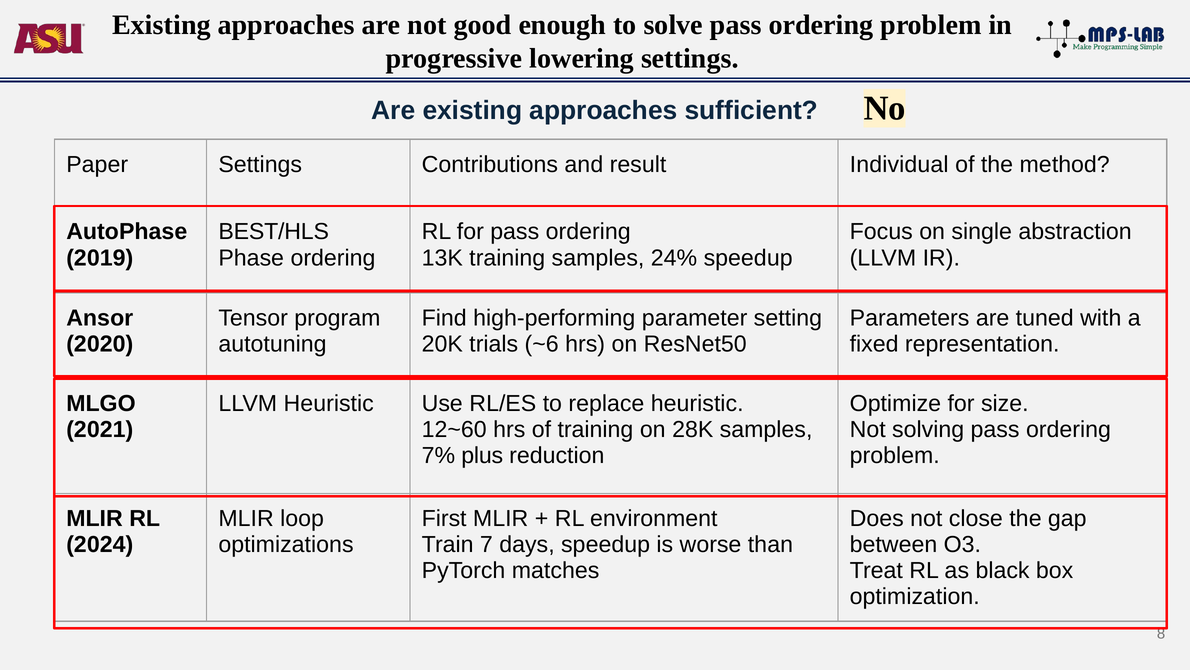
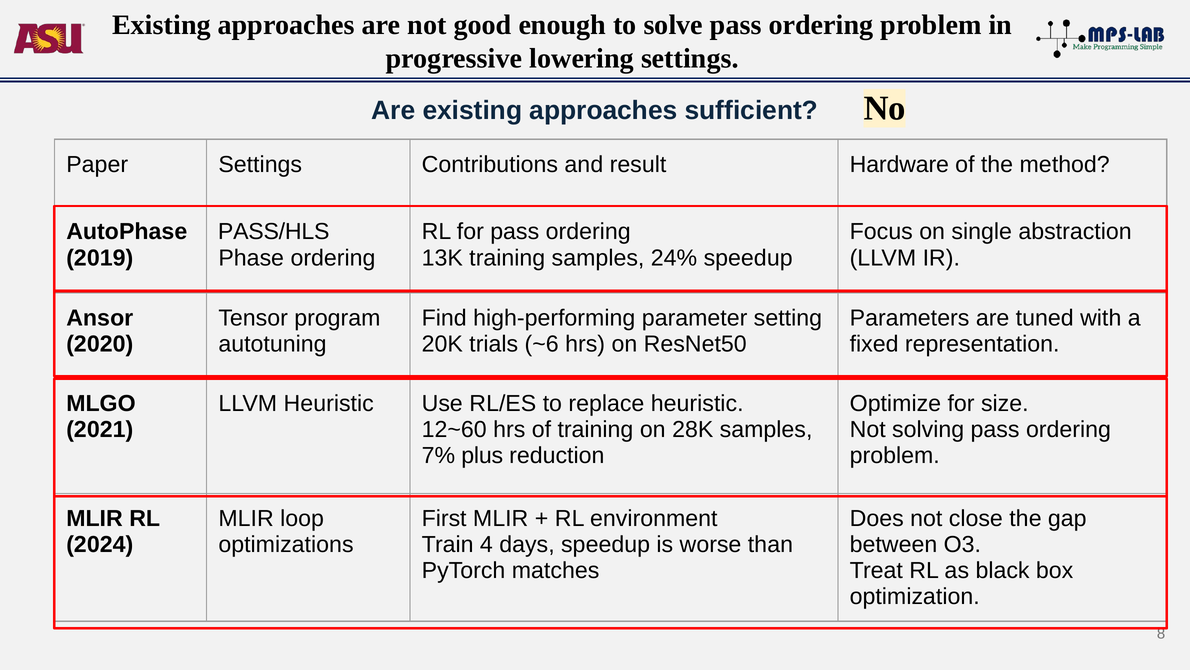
Individual: Individual -> Hardware
BEST/HLS: BEST/HLS -> PASS/HLS
7: 7 -> 4
